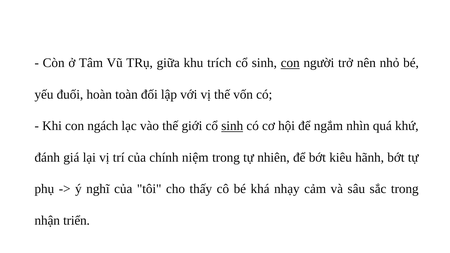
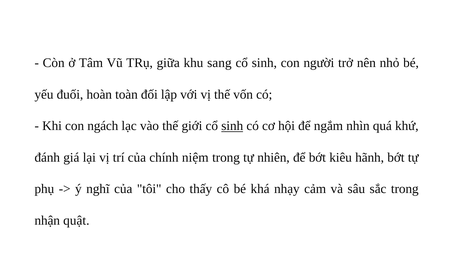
trích: trích -> sang
con at (290, 63) underline: present -> none
triển: triển -> quật
